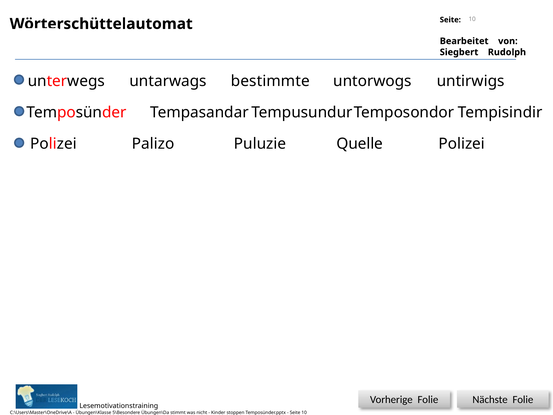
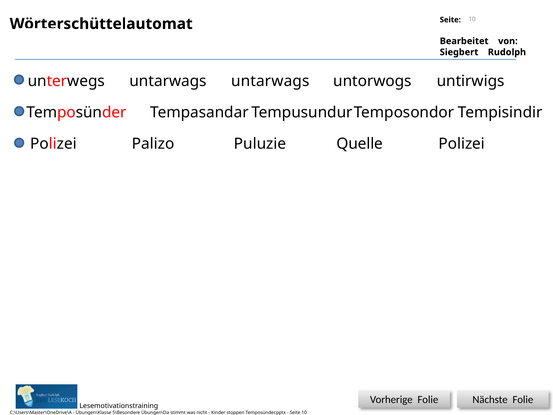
untarwags bestimmte: bestimmte -> untarwags
